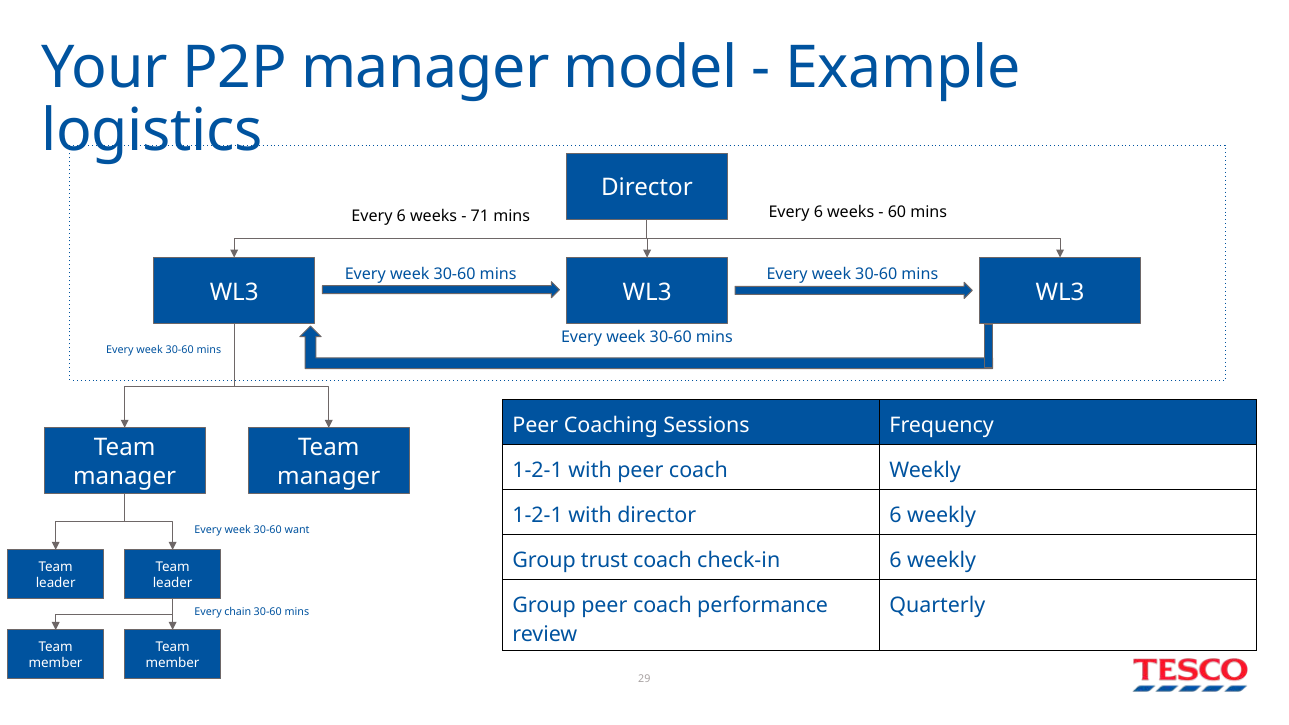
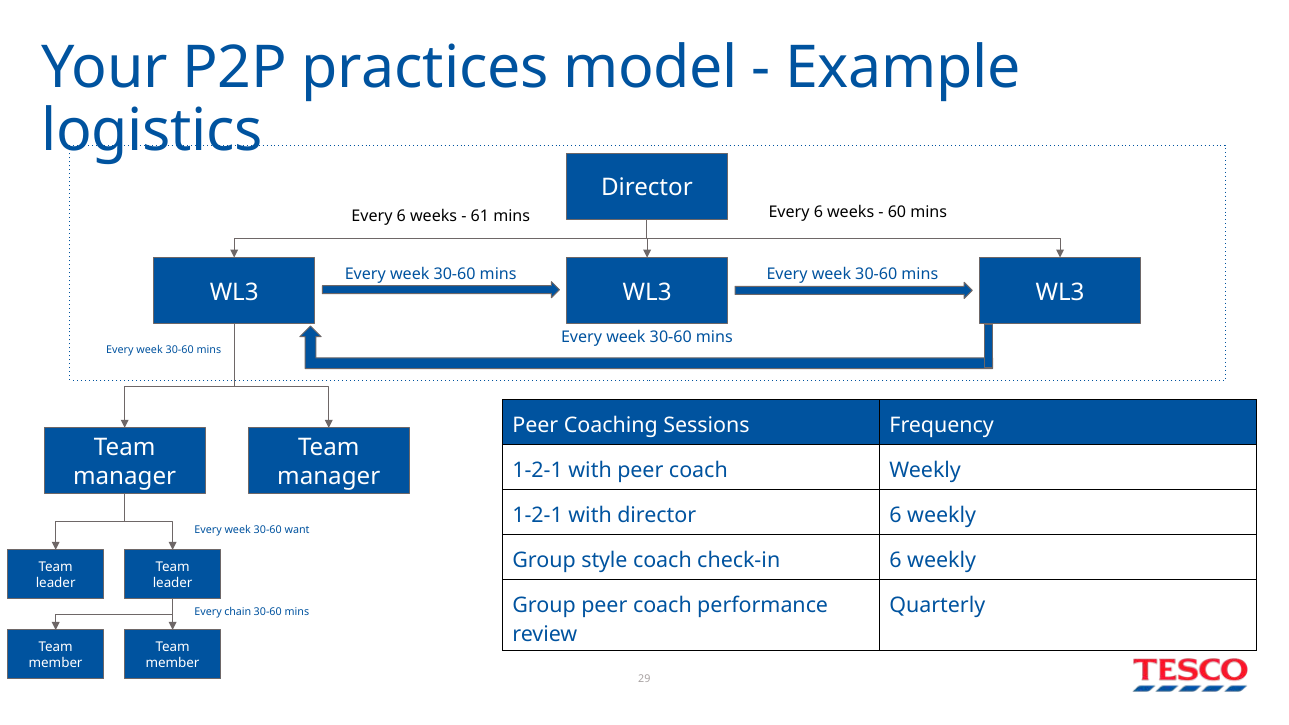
P2P manager: manager -> practices
71: 71 -> 61
trust: trust -> style
